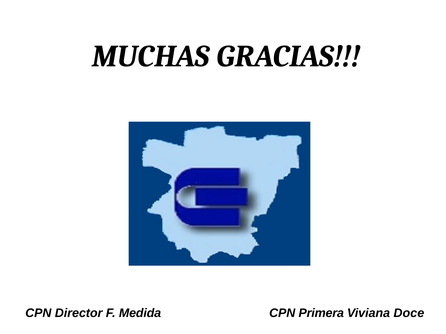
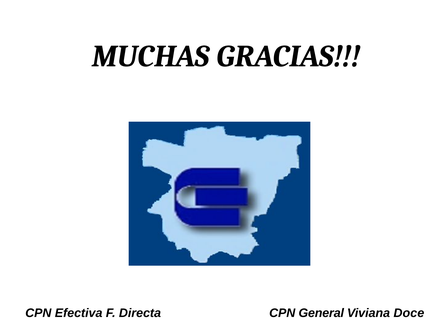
Director: Director -> Efectiva
Medida: Medida -> Directa
Primera: Primera -> General
